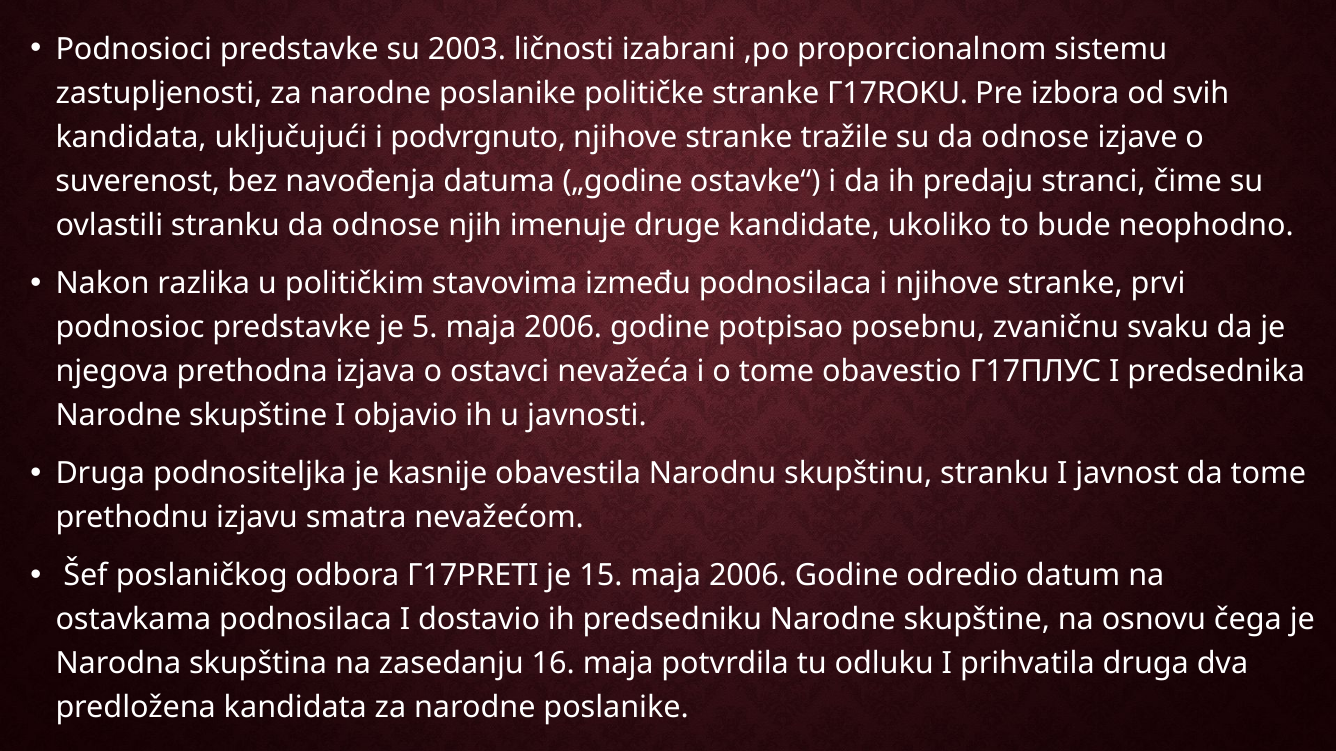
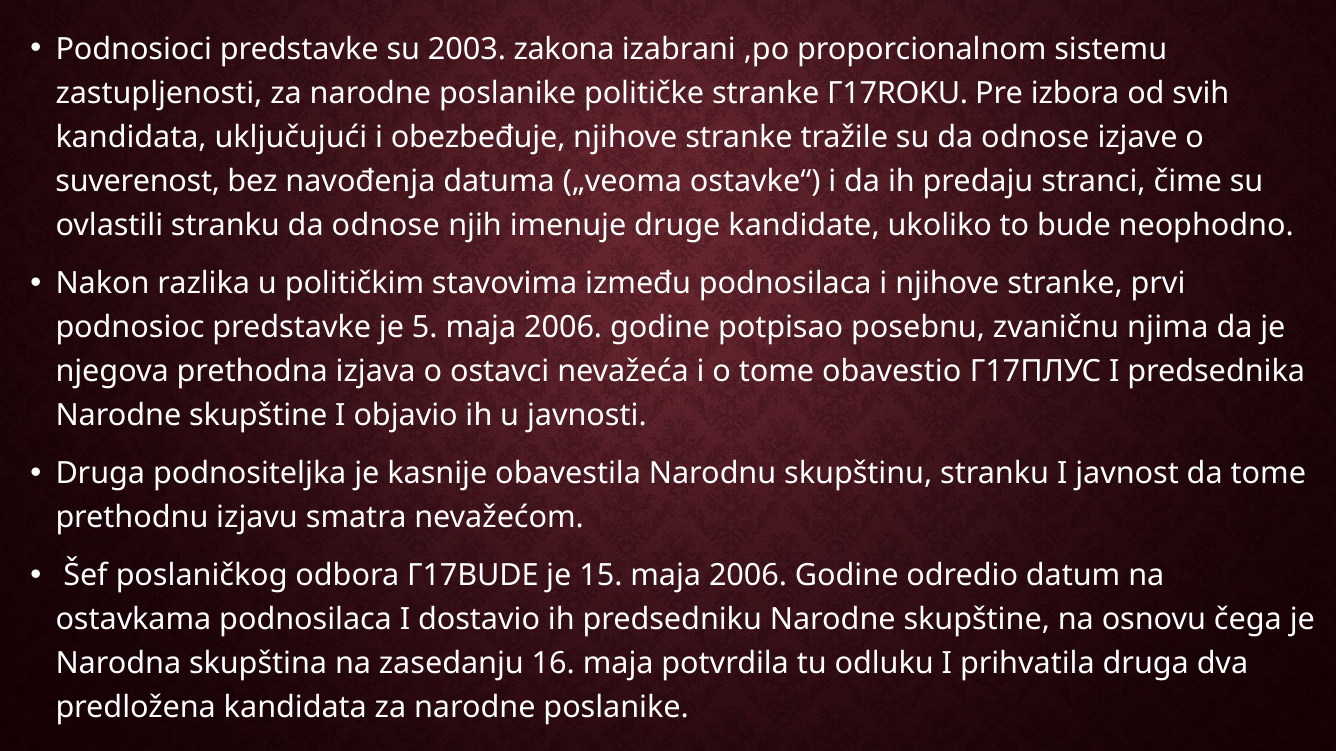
ličnosti: ličnosti -> zakona
podvrgnuto: podvrgnuto -> obezbeđuje
„godine: „godine -> „veoma
svaku: svaku -> njima
Г17PRETI: Г17PRETI -> Г17BUDE
